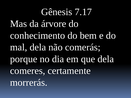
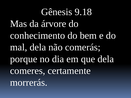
7.17: 7.17 -> 9.18
